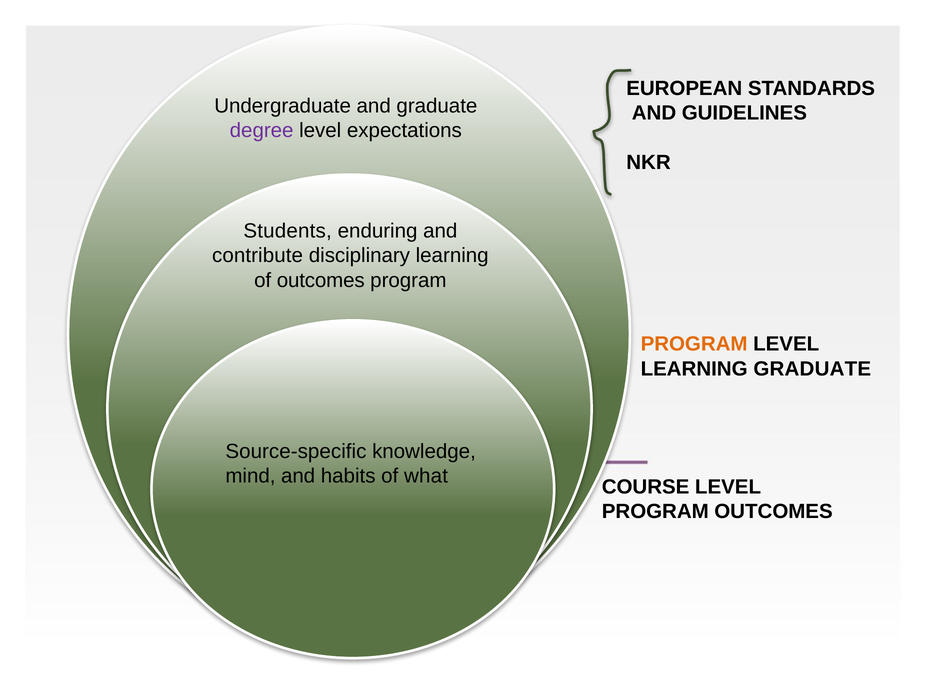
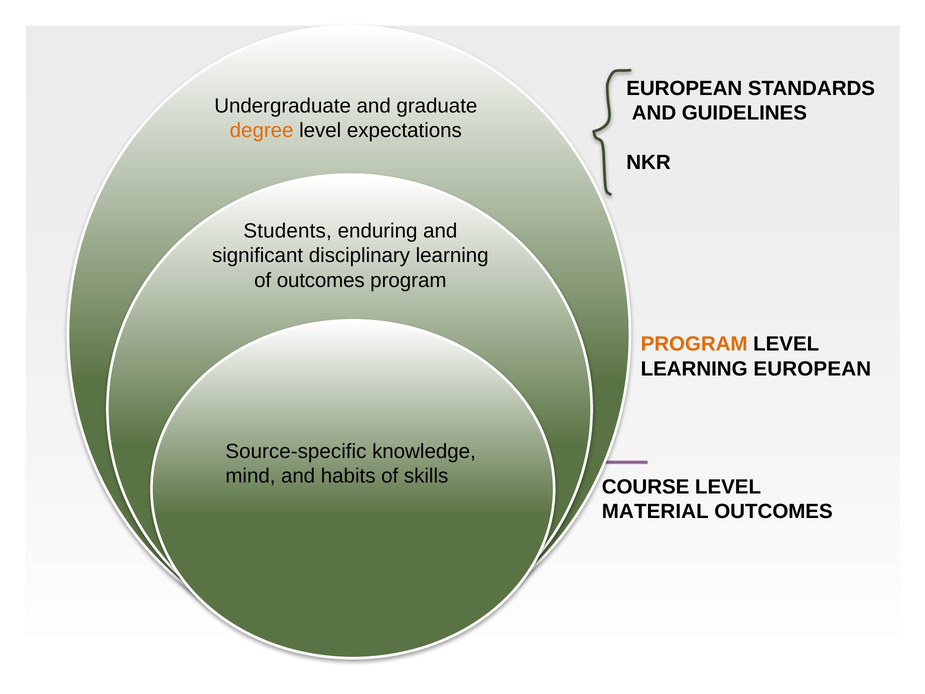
degree colour: purple -> orange
contribute: contribute -> significant
LEARNING GRADUATE: GRADUATE -> EUROPEAN
what: what -> skills
PROGRAM at (655, 511): PROGRAM -> MATERIAL
